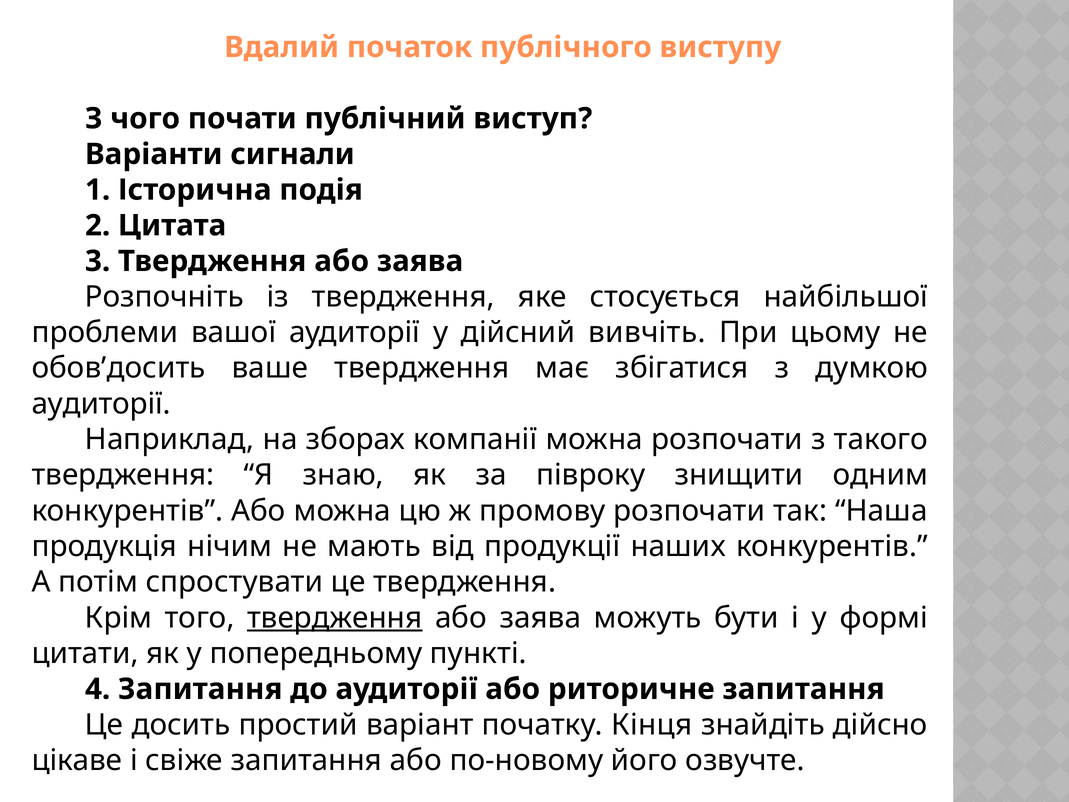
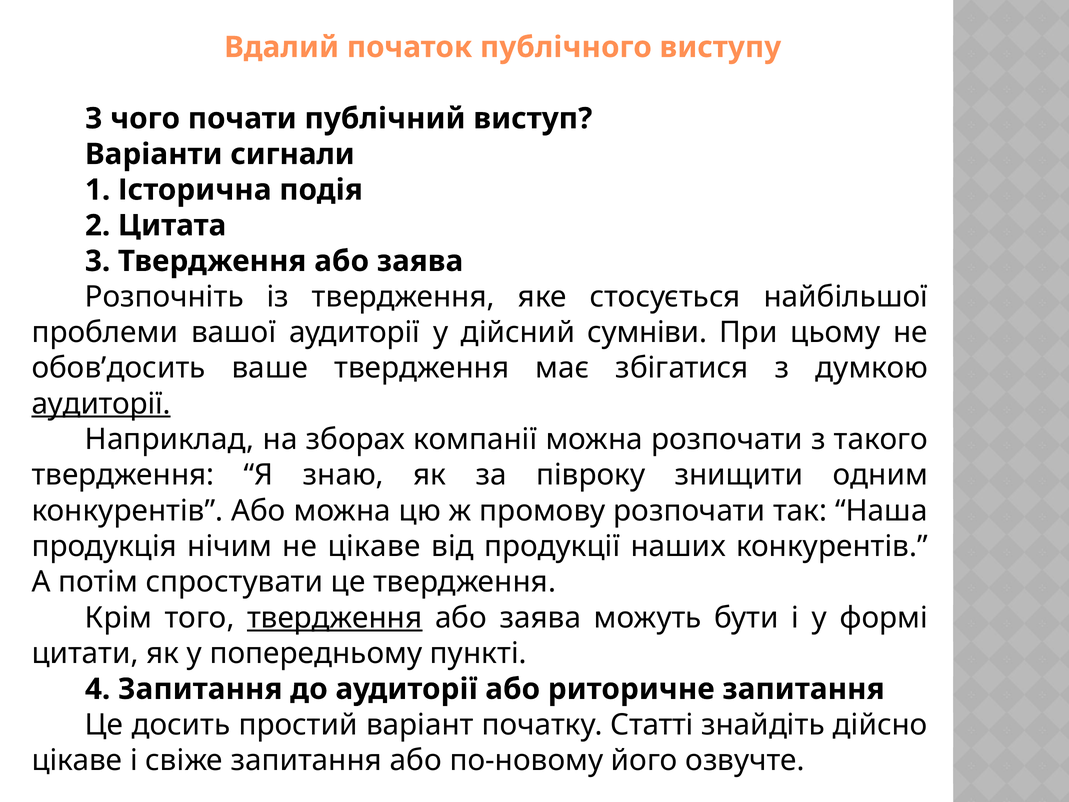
вивчіть: вивчіть -> сумніви
аудиторії at (101, 404) underline: none -> present
не мають: мають -> цікаве
Кінця: Кінця -> Статті
